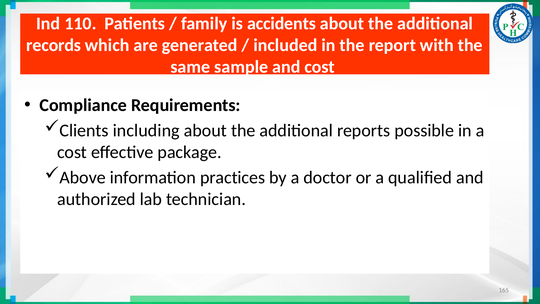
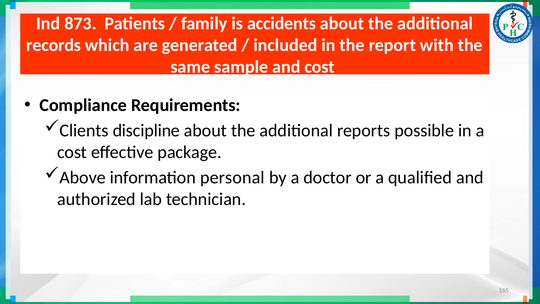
110: 110 -> 873
including: including -> discipline
practices: practices -> personal
